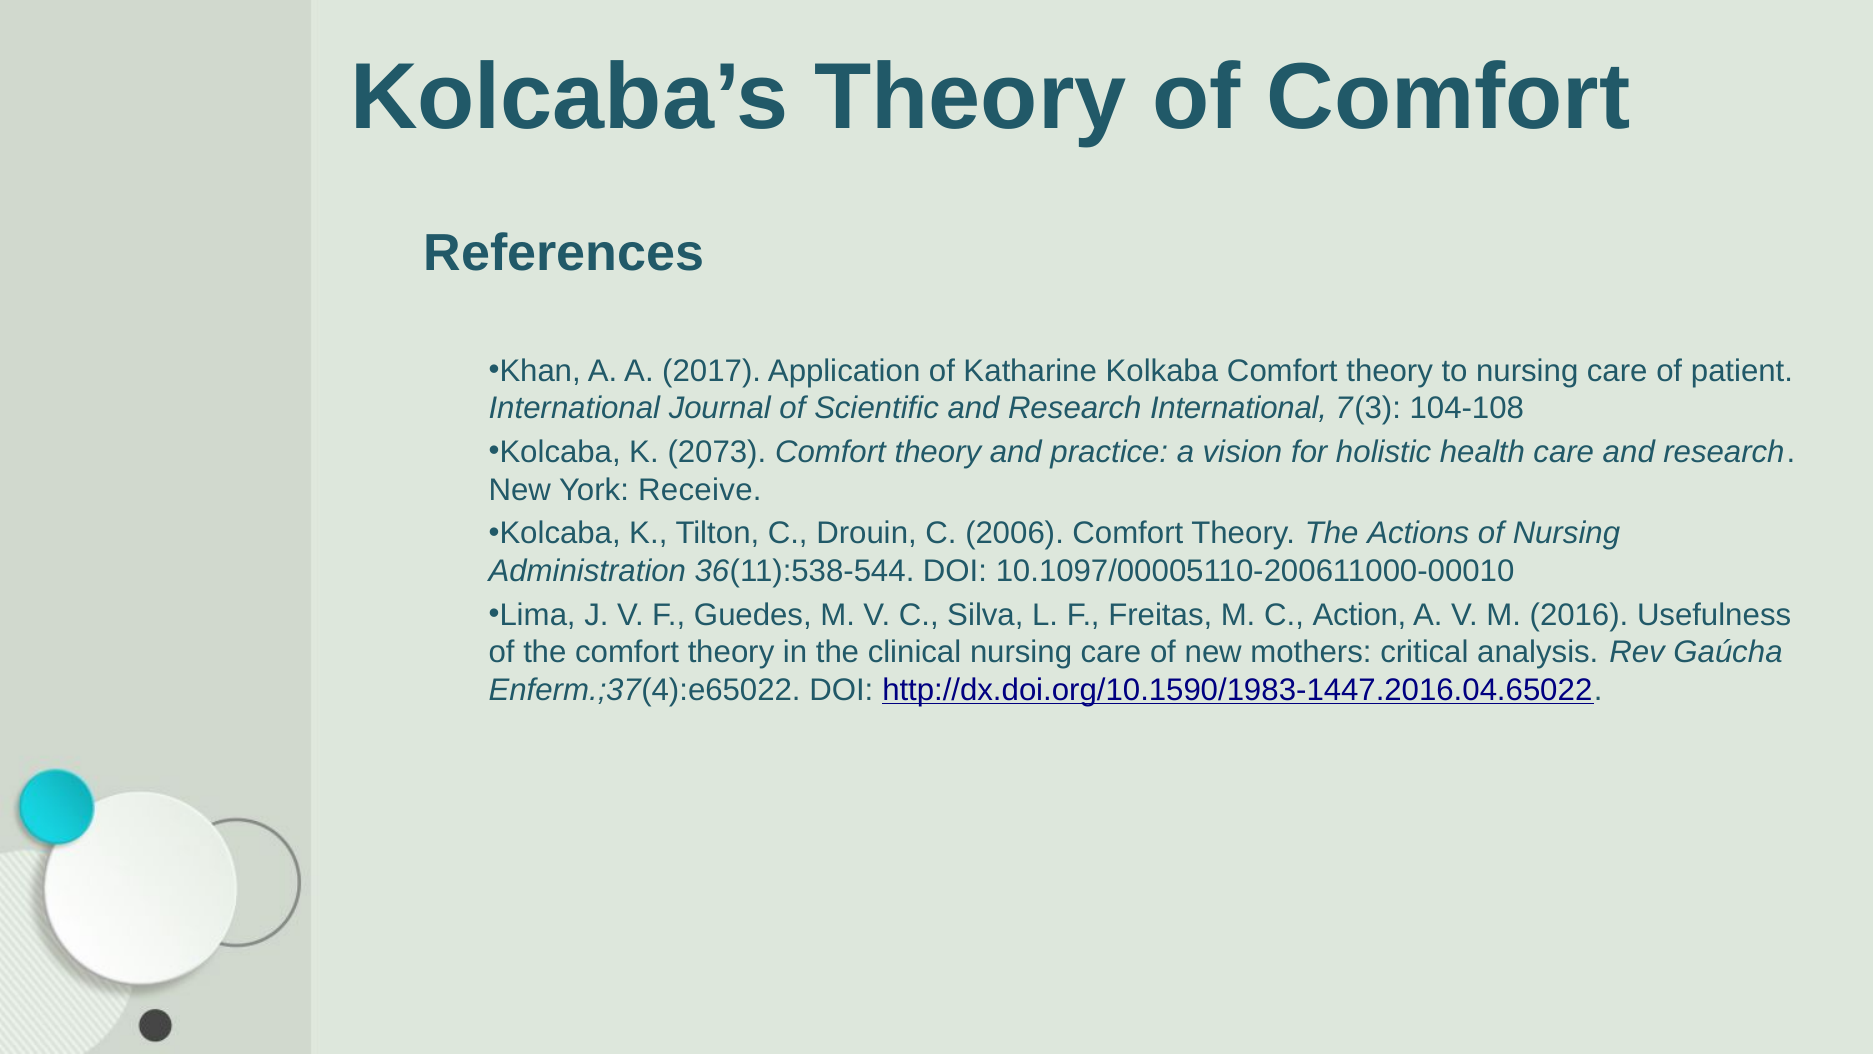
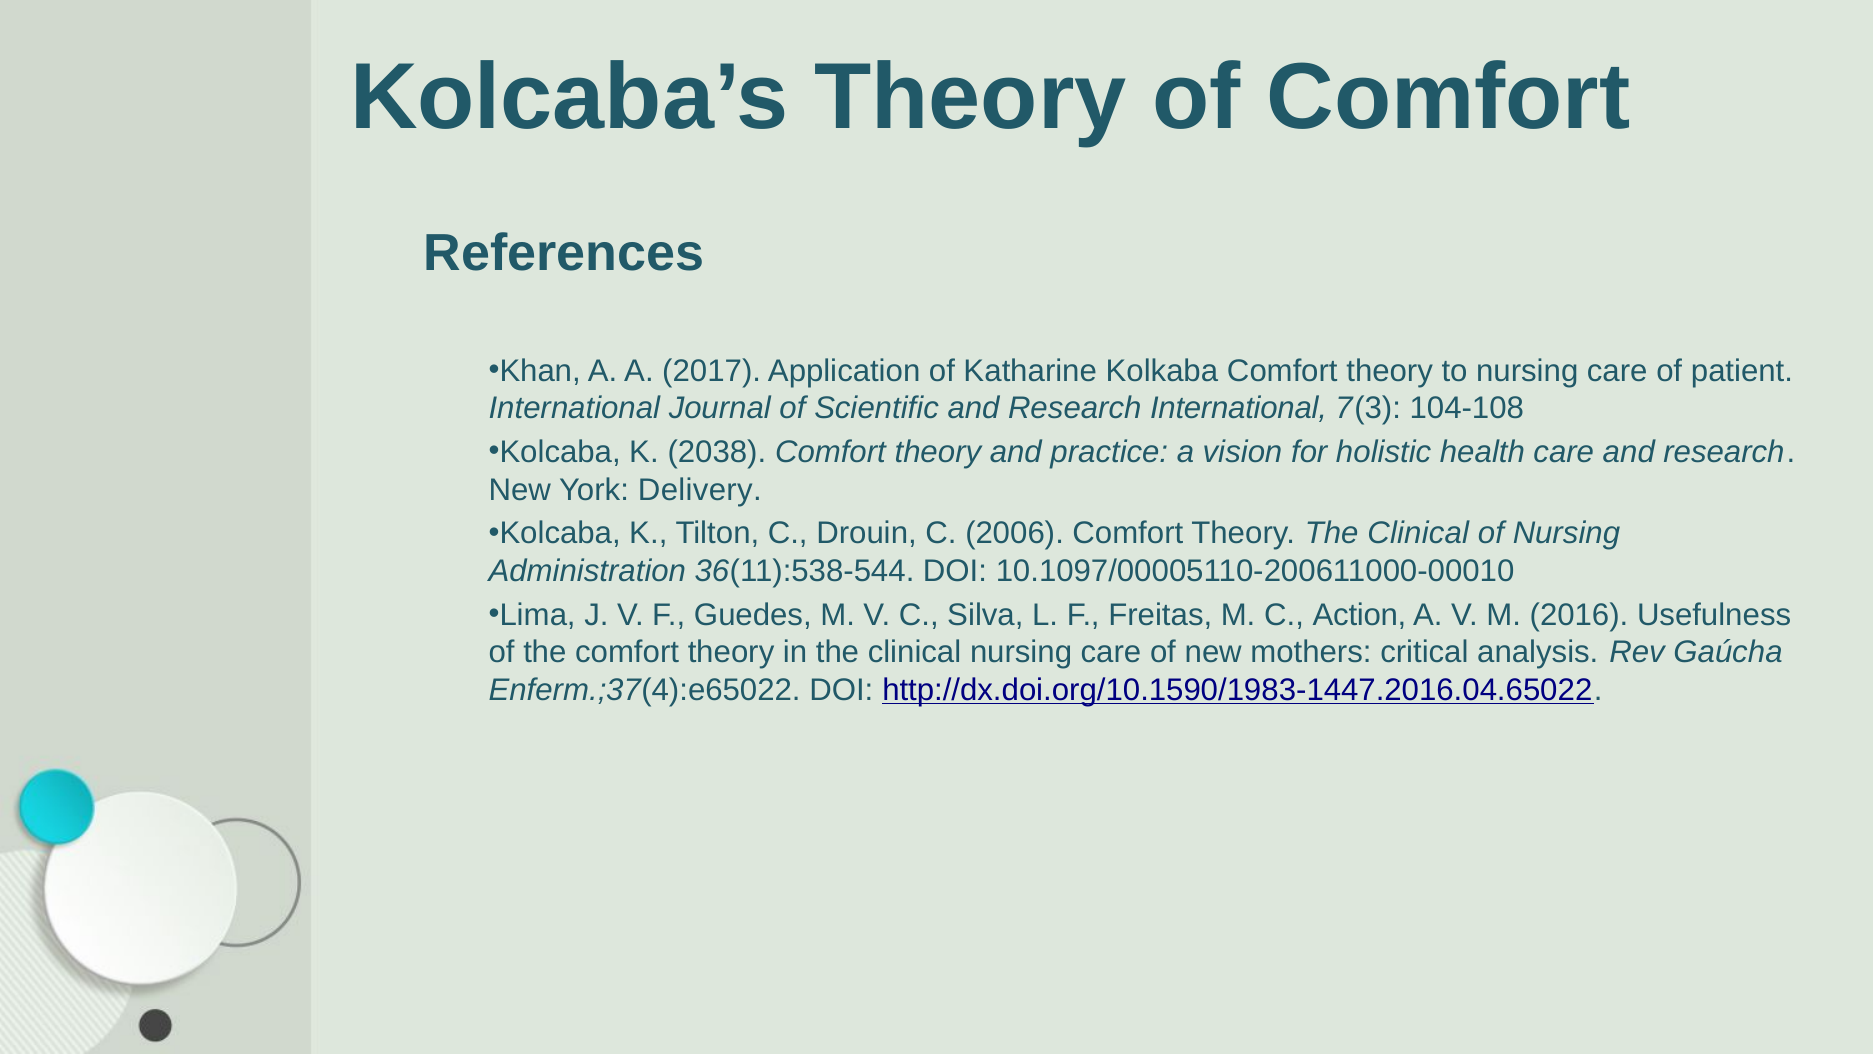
2073: 2073 -> 2038
Receive: Receive -> Delivery
Theory The Actions: Actions -> Clinical
